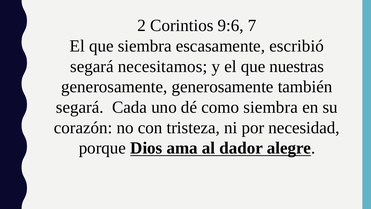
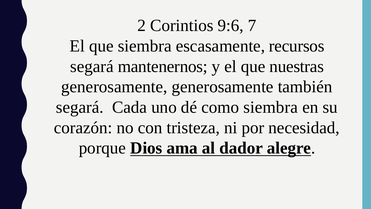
escribió: escribió -> recursos
necesitamos: necesitamos -> mantenernos
